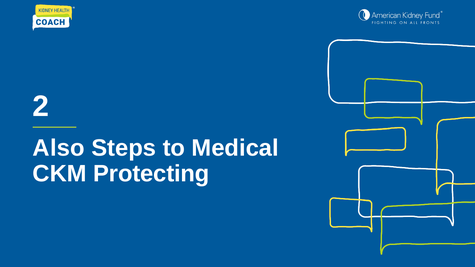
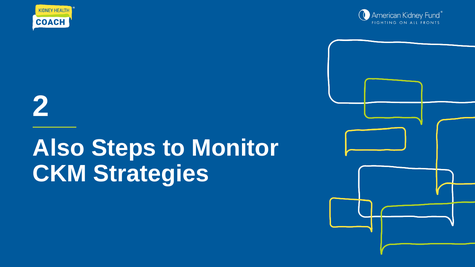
Medical: Medical -> Monitor
Protecting: Protecting -> Strategies
